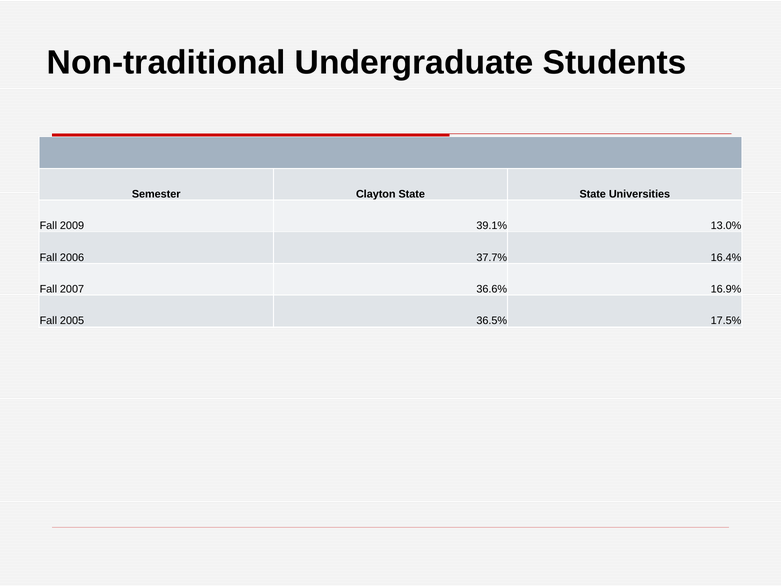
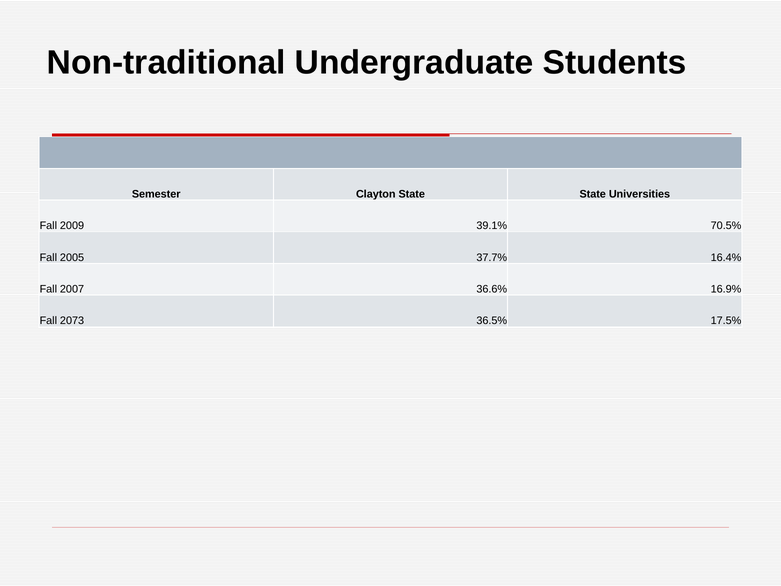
13.0%: 13.0% -> 70.5%
2006: 2006 -> 2005
2005: 2005 -> 2073
